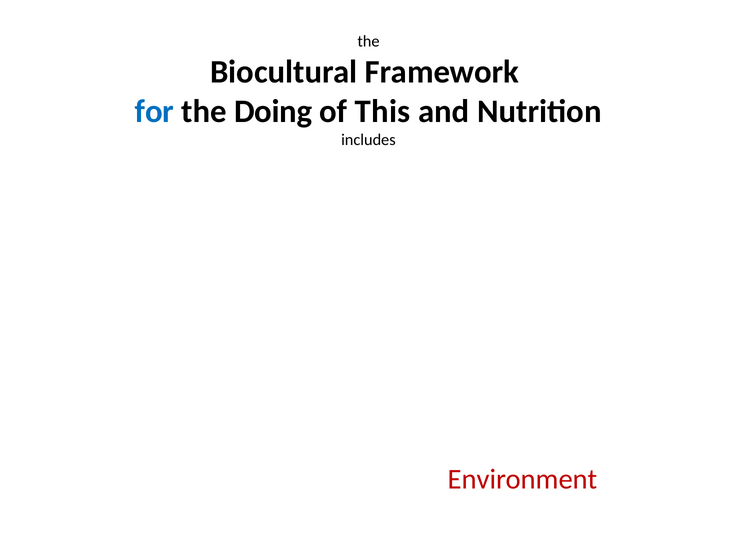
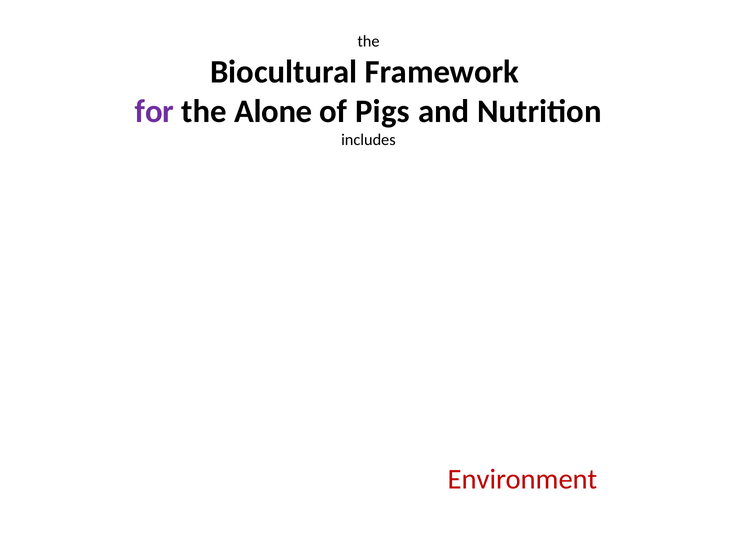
for colour: blue -> purple
Doing: Doing -> Alone
This: This -> Pigs
